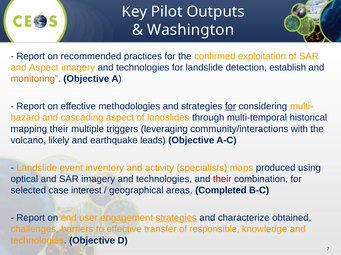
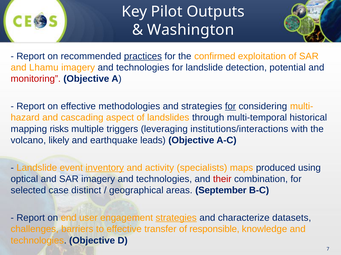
practices underline: none -> present
and Aspect: Aspect -> Lhamu
establish: establish -> potential
monitoring colour: orange -> red
mapping their: their -> risks
community/interactions: community/interactions -> institutions/interactions
inventory underline: none -> present
interest: interest -> distinct
Completed: Completed -> September
obtained: obtained -> datasets
